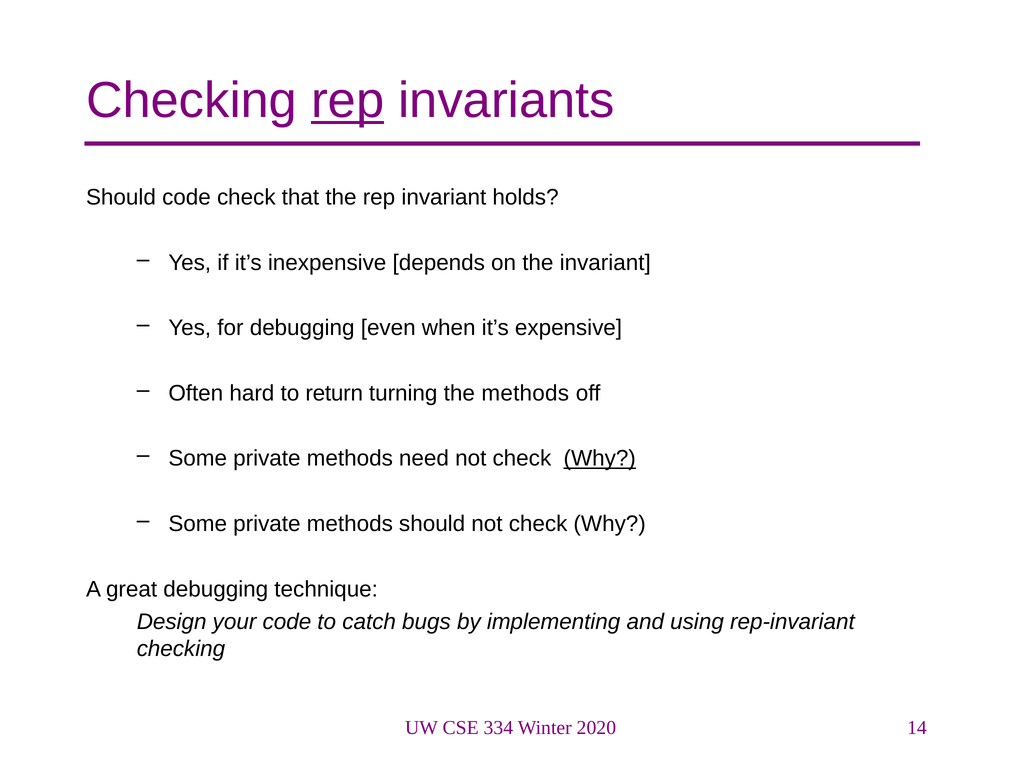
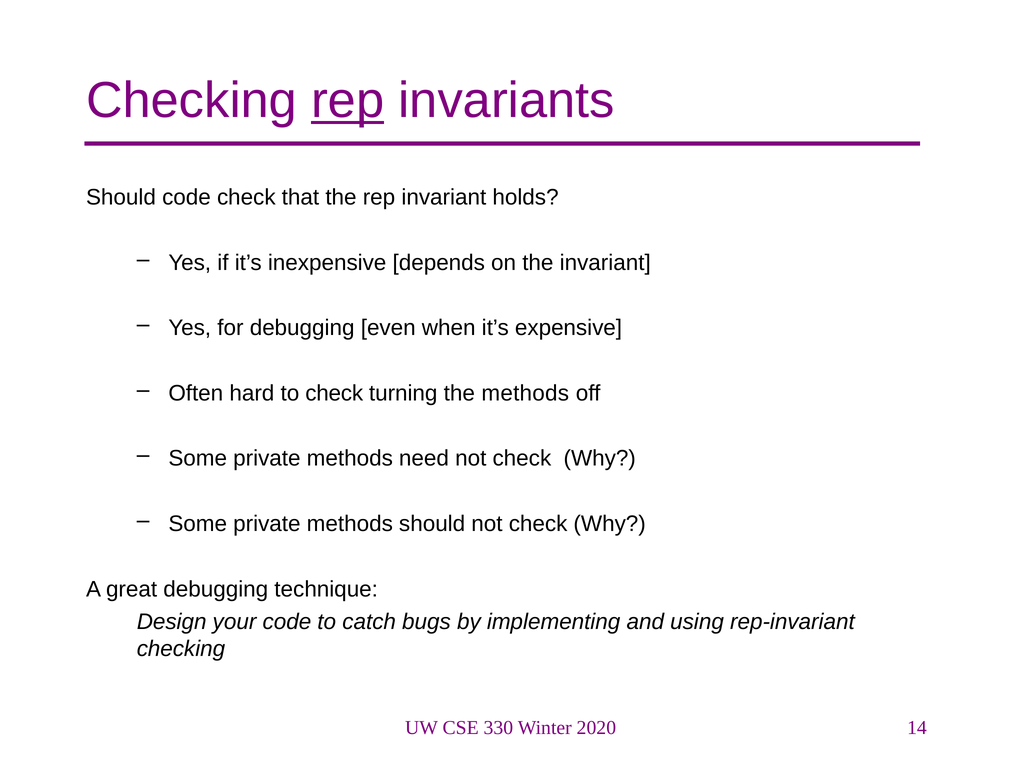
to return: return -> check
Why at (600, 458) underline: present -> none
334: 334 -> 330
